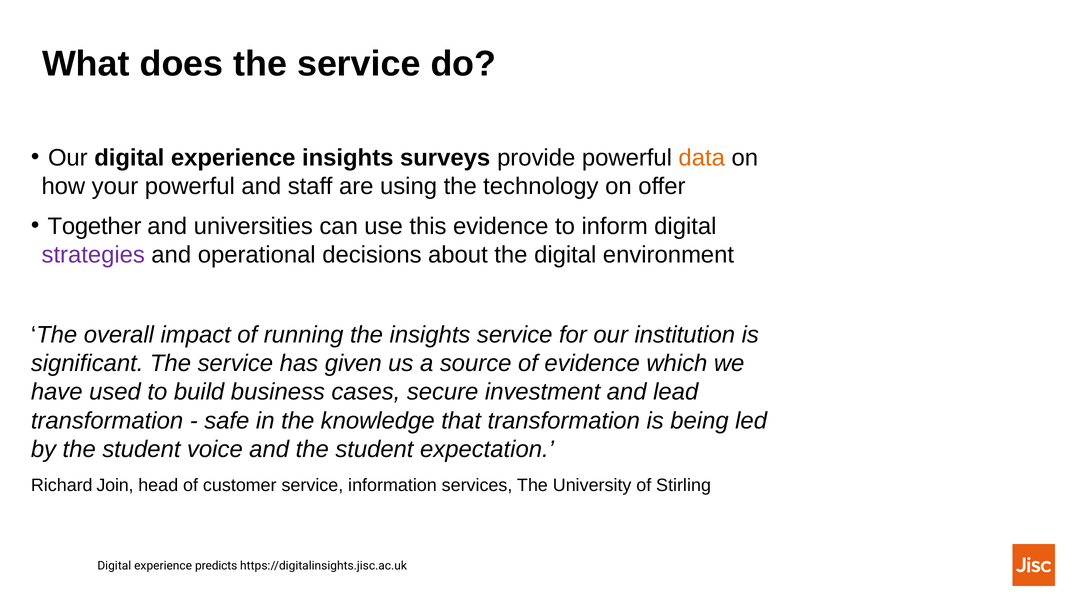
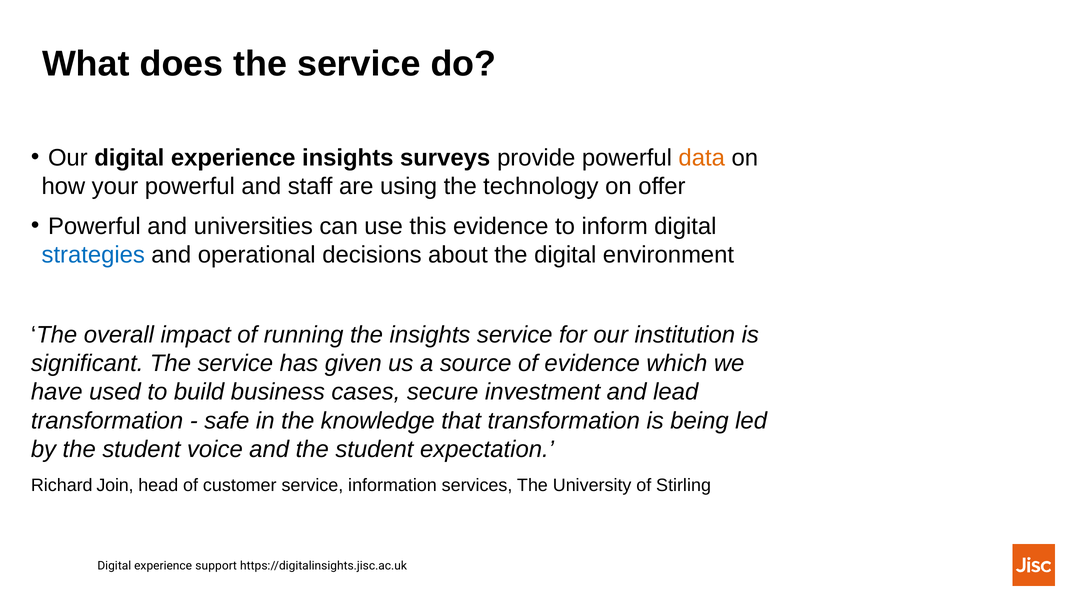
Together at (95, 226): Together -> Powerful
strategies colour: purple -> blue
predicts: predicts -> support
